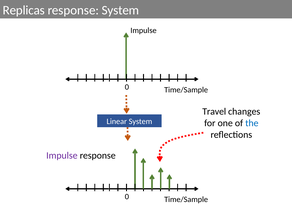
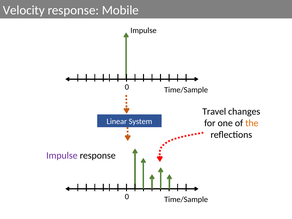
Replicas: Replicas -> Velocity
response System: System -> Mobile
the colour: blue -> orange
